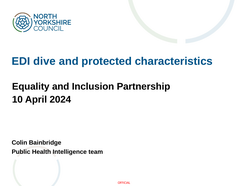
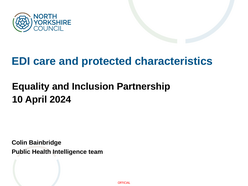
dive: dive -> care
